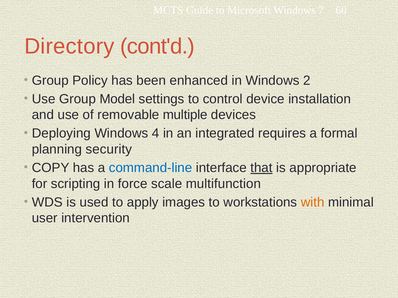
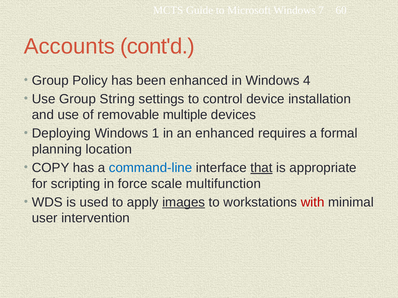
Directory: Directory -> Accounts
2: 2 -> 4
Model: Model -> String
4: 4 -> 1
an integrated: integrated -> enhanced
security: security -> location
images underline: none -> present
with colour: orange -> red
